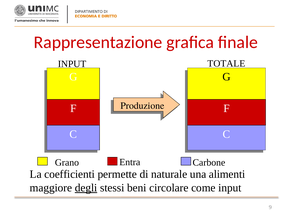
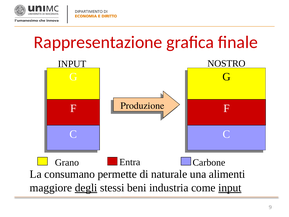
TOTALE: TOTALE -> NOSTRO
coefficienti: coefficienti -> consumano
circolare: circolare -> industria
input at (230, 188) underline: none -> present
